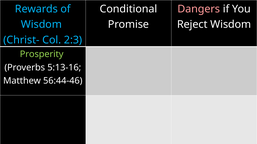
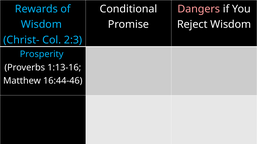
Prosperity colour: light green -> light blue
5:13-16: 5:13-16 -> 1:13-16
56:44-46: 56:44-46 -> 16:44-46
